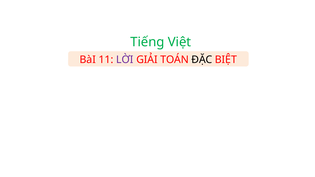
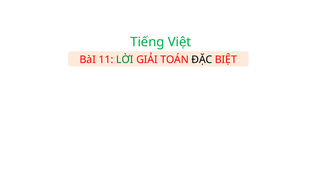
LỜI colour: purple -> green
